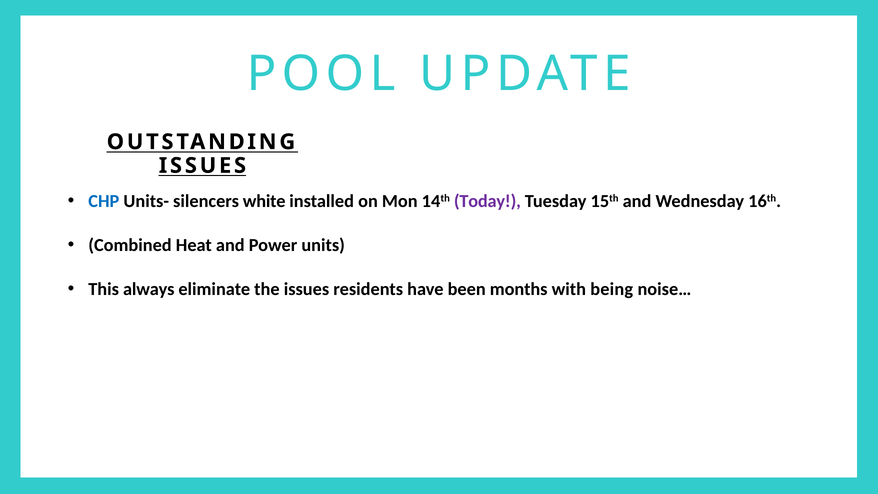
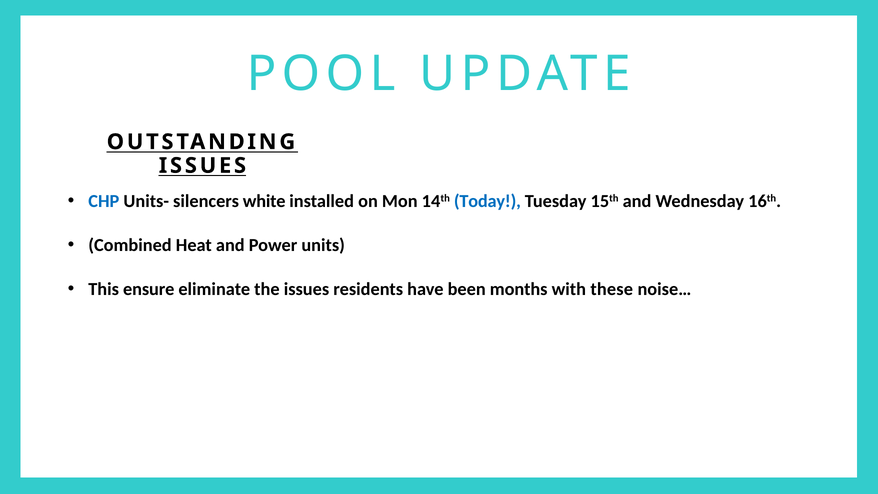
Today colour: purple -> blue
always: always -> ensure
being: being -> these
